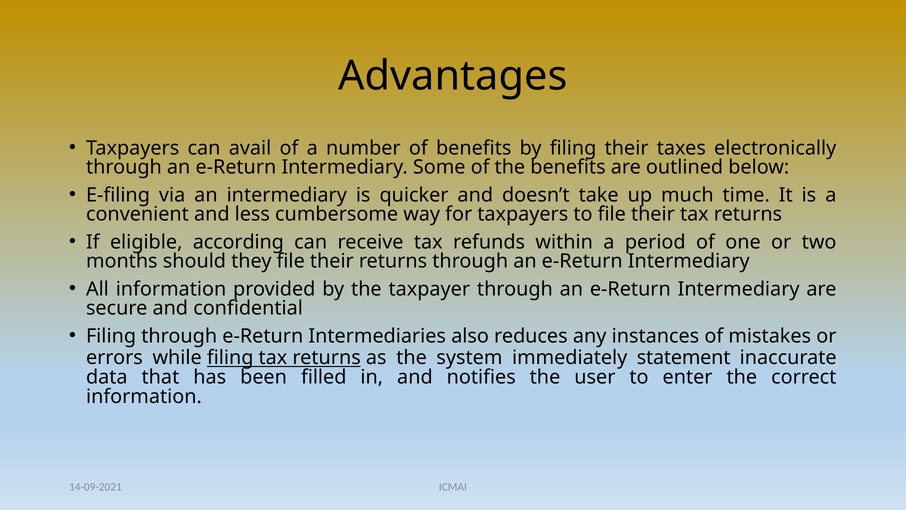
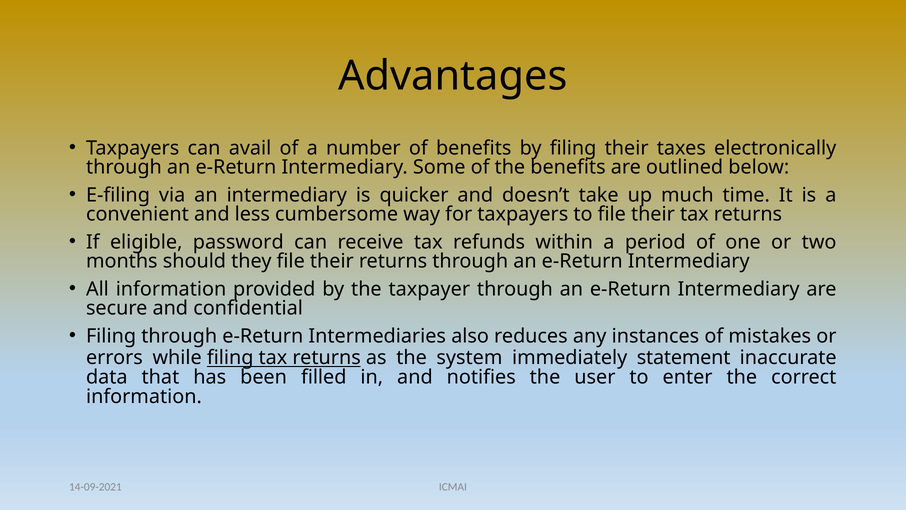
according: according -> password
